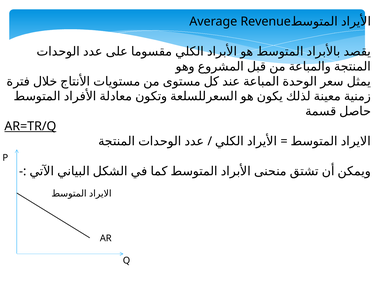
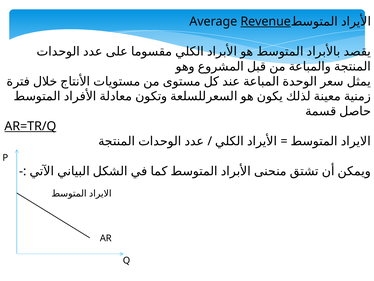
Revenue underline: none -> present
